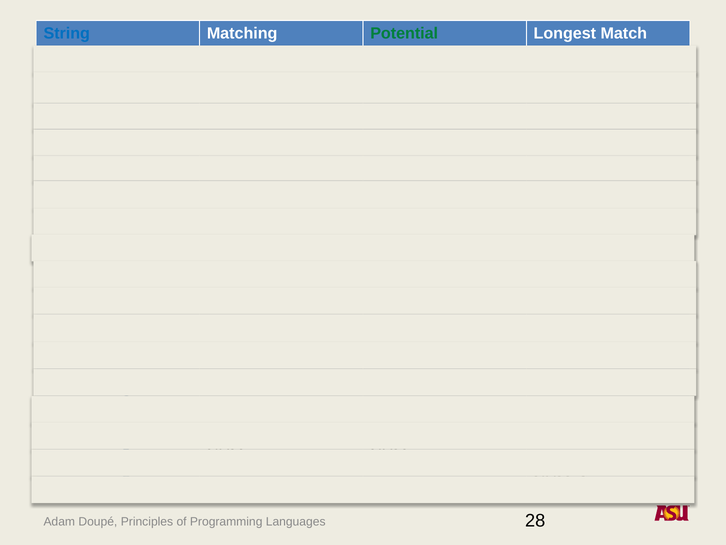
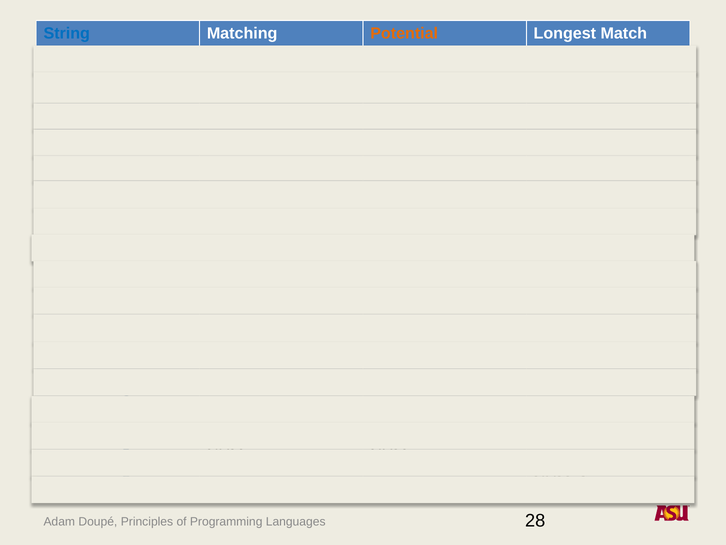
Potential colour: green -> orange
